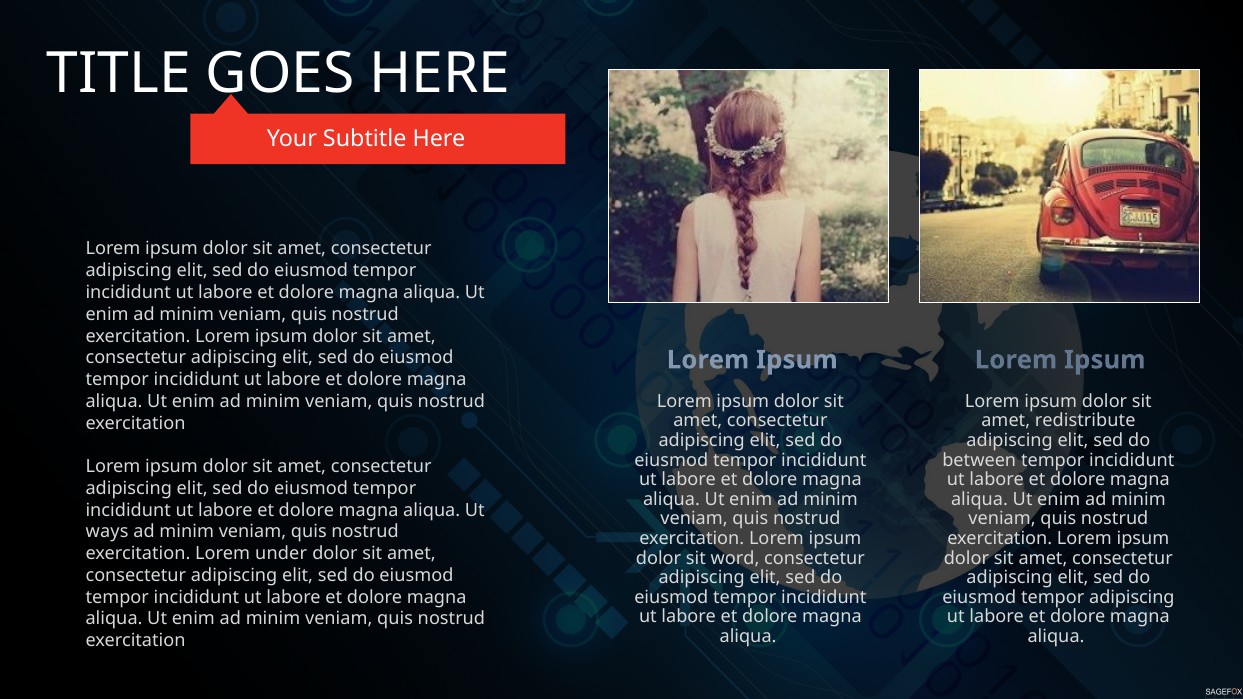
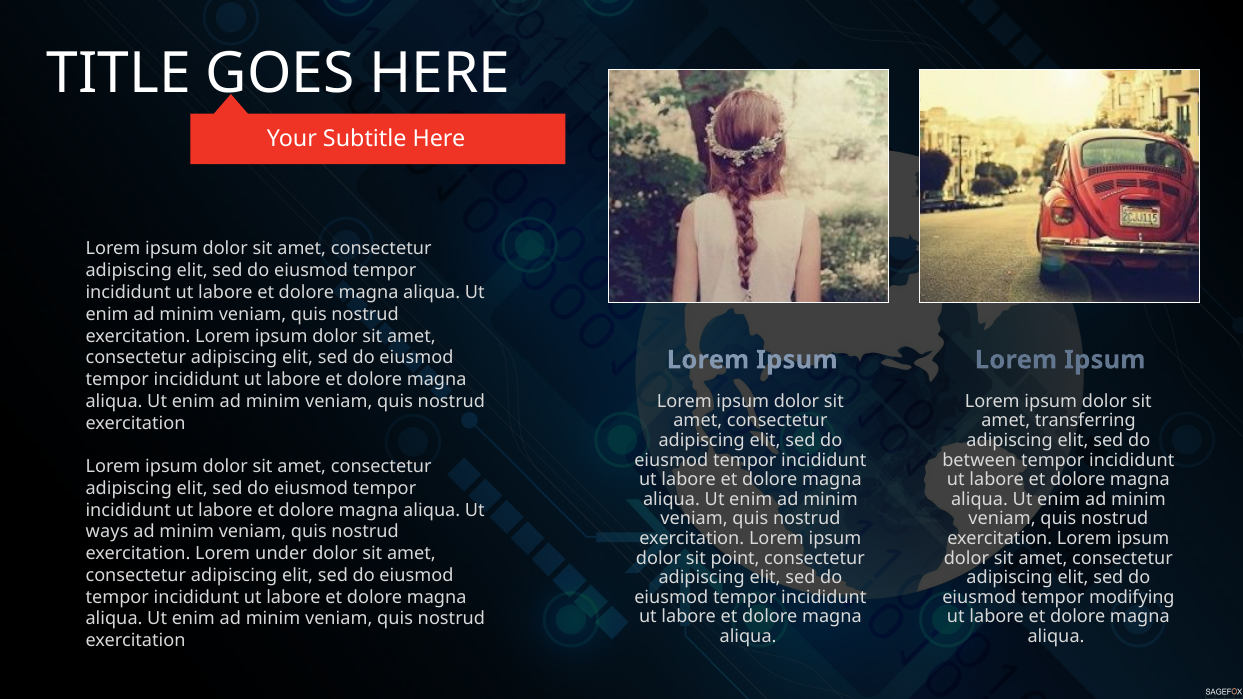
redistribute: redistribute -> transferring
word: word -> point
tempor adipiscing: adipiscing -> modifying
